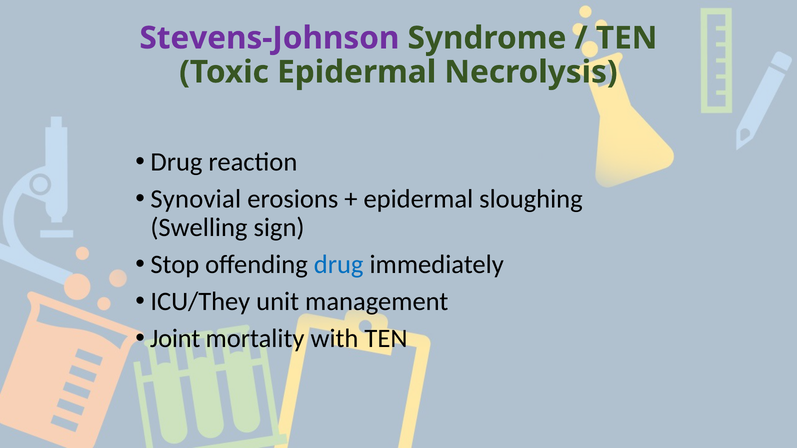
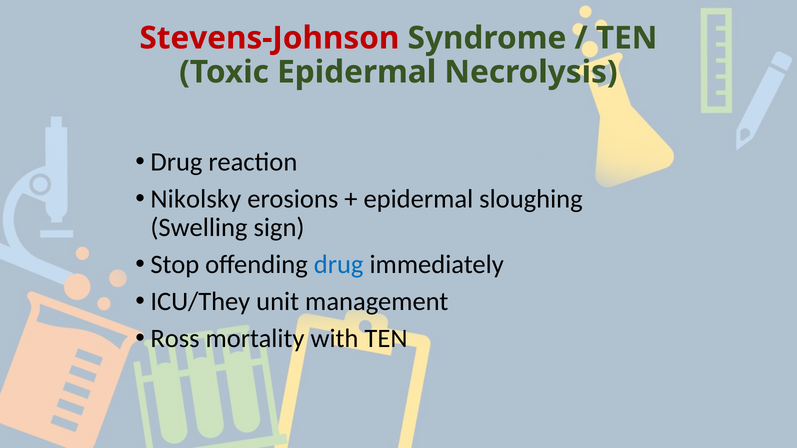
Stevens-Johnson colour: purple -> red
Synovial: Synovial -> Nikolsky
Joint: Joint -> Ross
